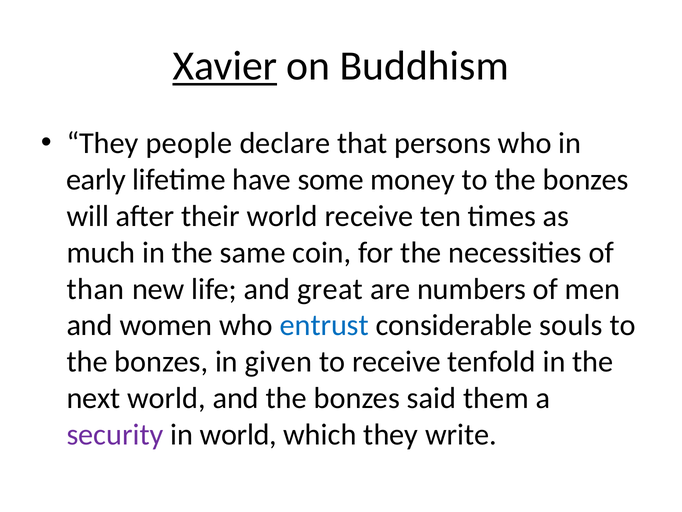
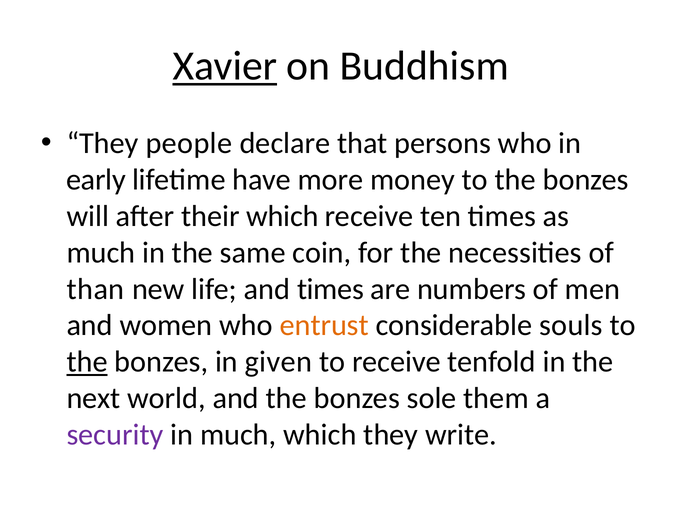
some: some -> more
their world: world -> which
and great: great -> times
entrust colour: blue -> orange
the at (87, 362) underline: none -> present
said: said -> sole
in world: world -> much
